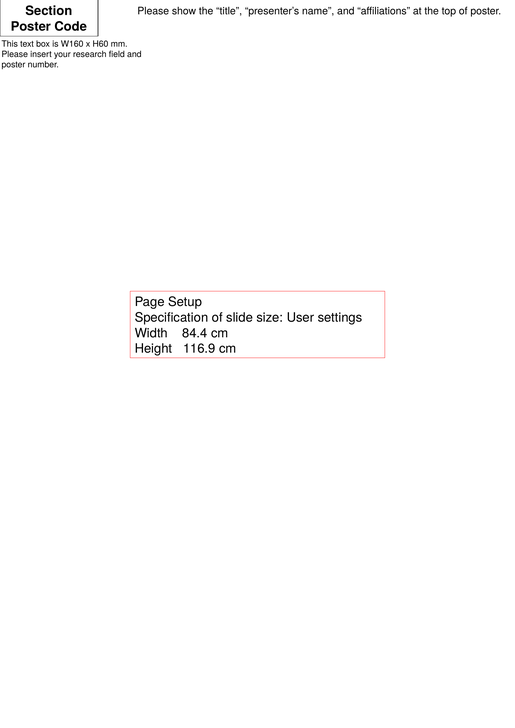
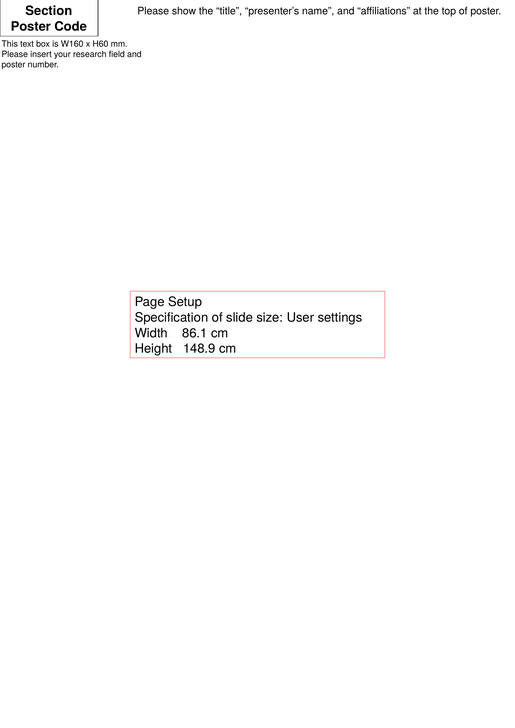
84.4: 84.4 -> 86.1
116.9: 116.9 -> 148.9
